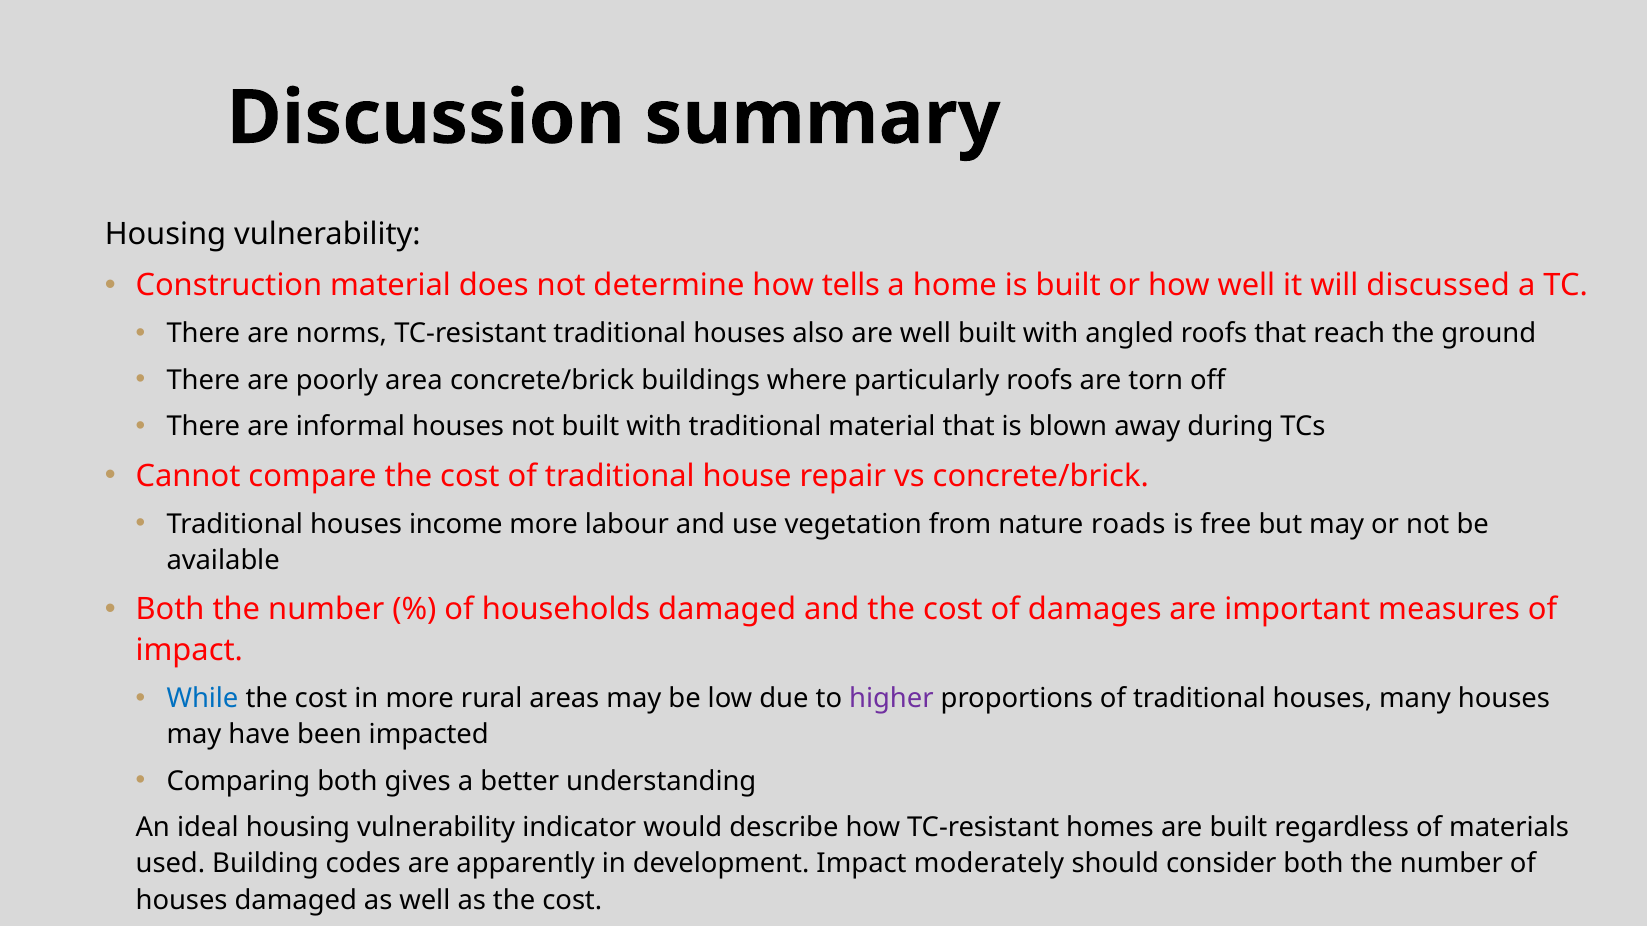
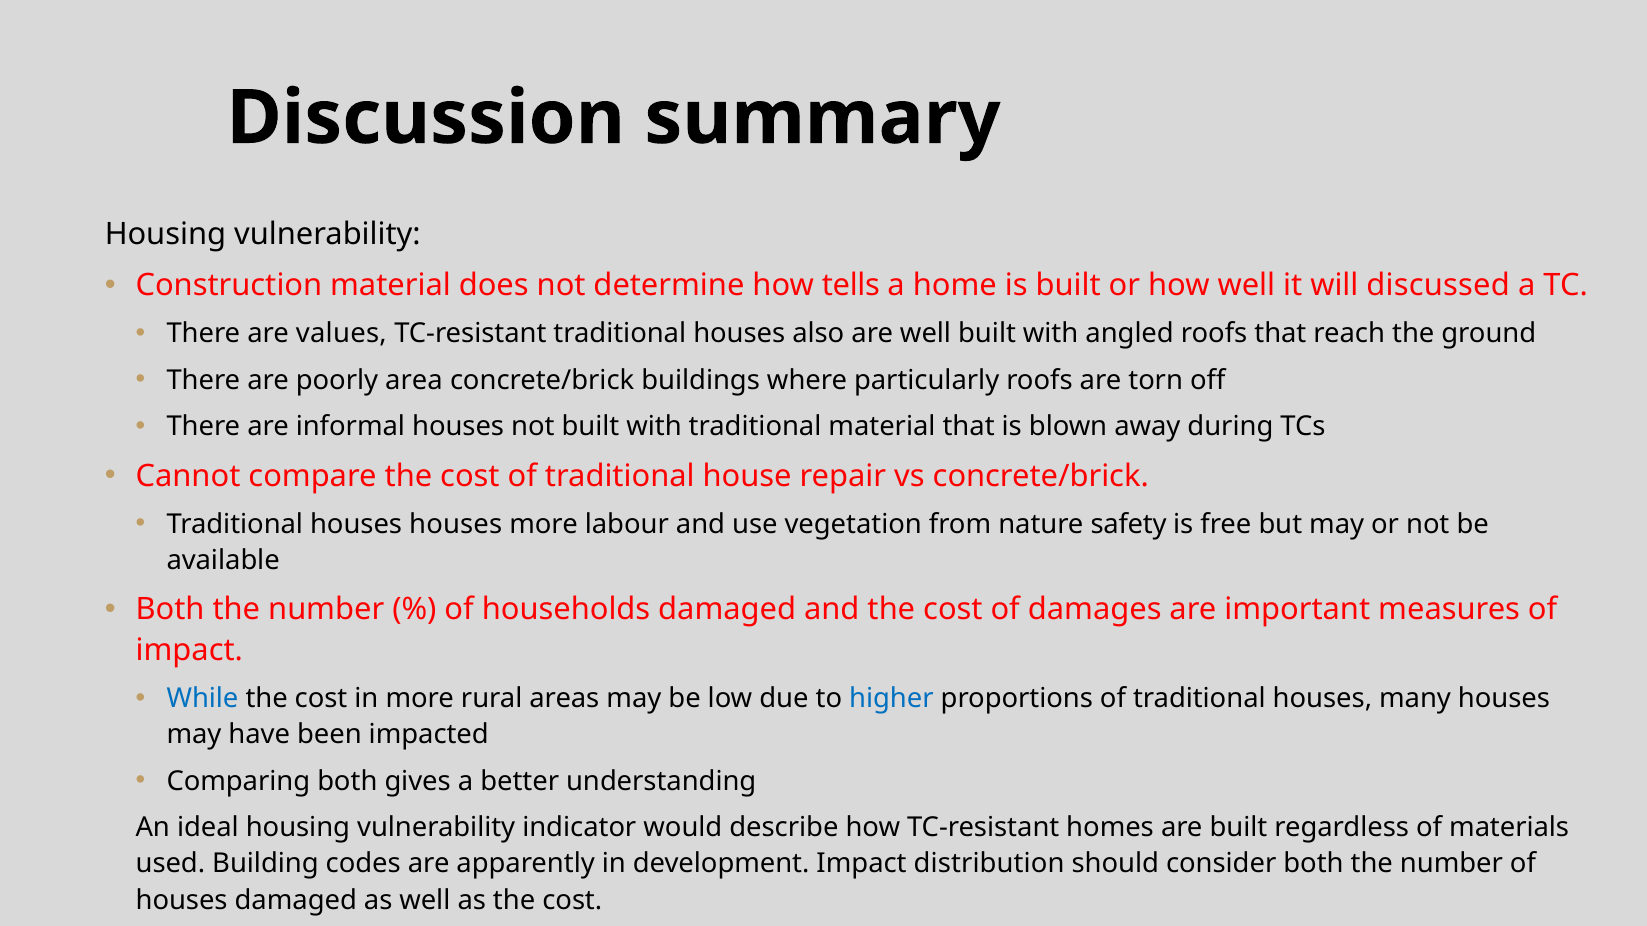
norms: norms -> values
houses income: income -> houses
roads: roads -> safety
higher colour: purple -> blue
moderately: moderately -> distribution
